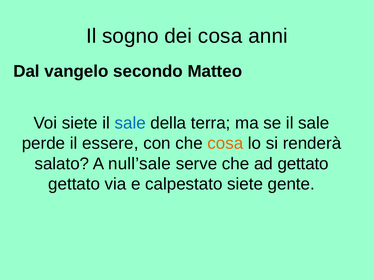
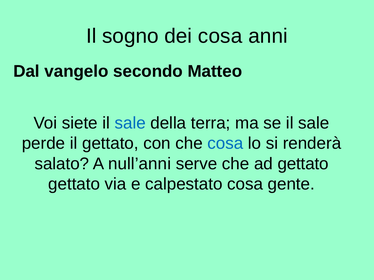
il essere: essere -> gettato
cosa at (225, 144) colour: orange -> blue
null’sale: null’sale -> null’anni
calpestato siete: siete -> cosa
